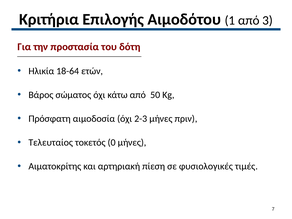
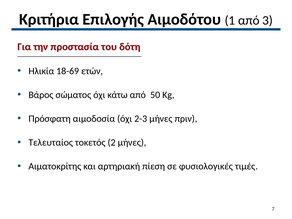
18-64: 18-64 -> 18-69
0: 0 -> 2
